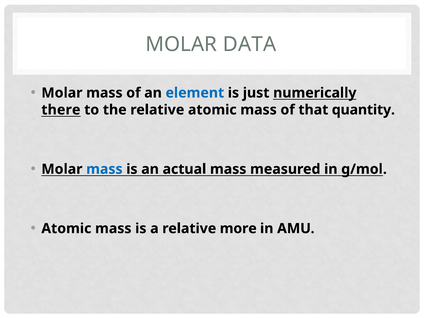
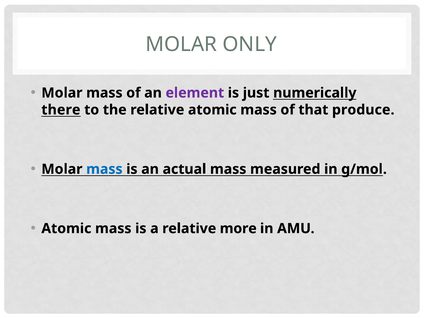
DATA: DATA -> ONLY
element colour: blue -> purple
quantity: quantity -> produce
